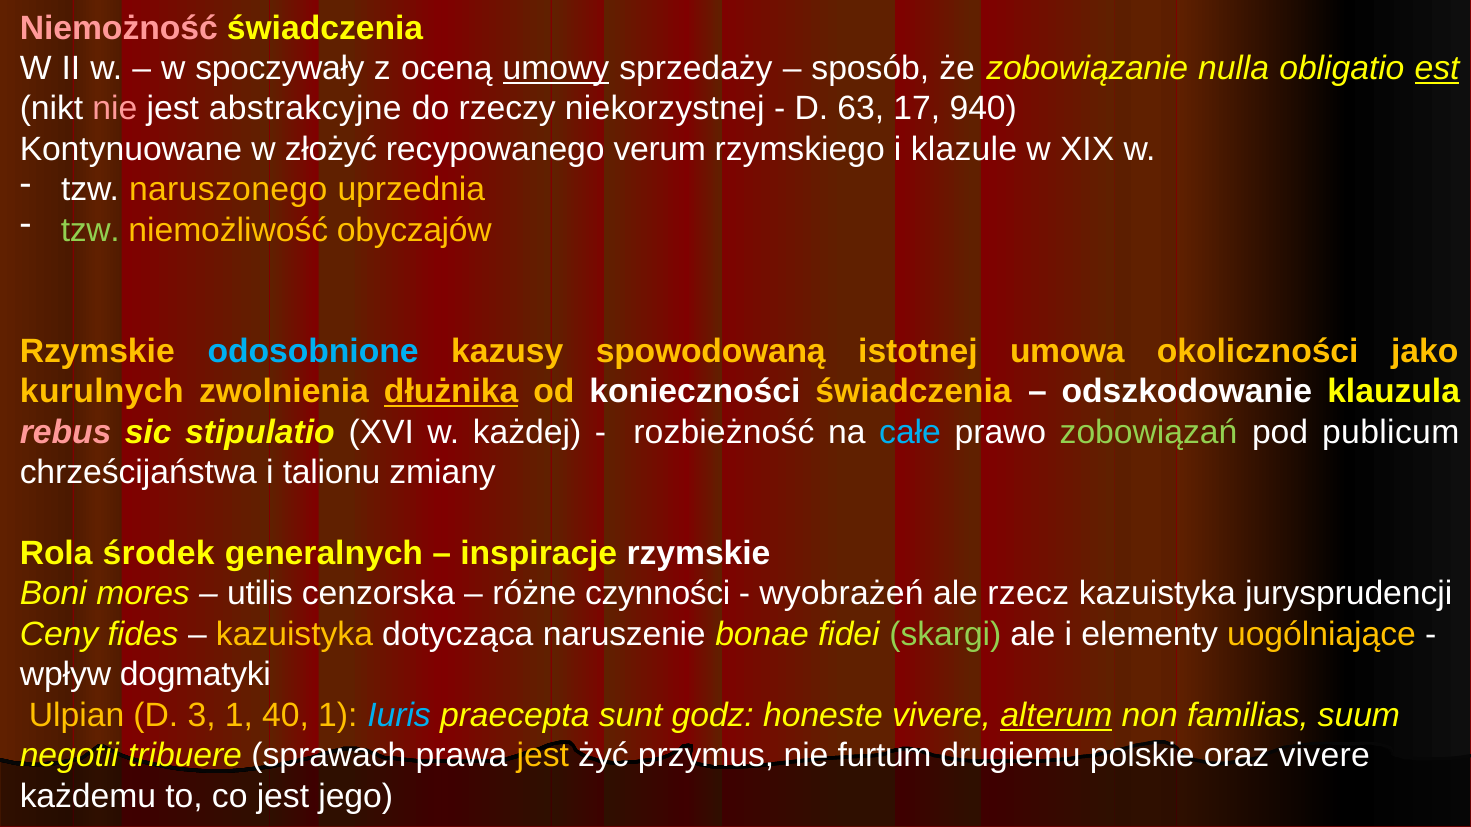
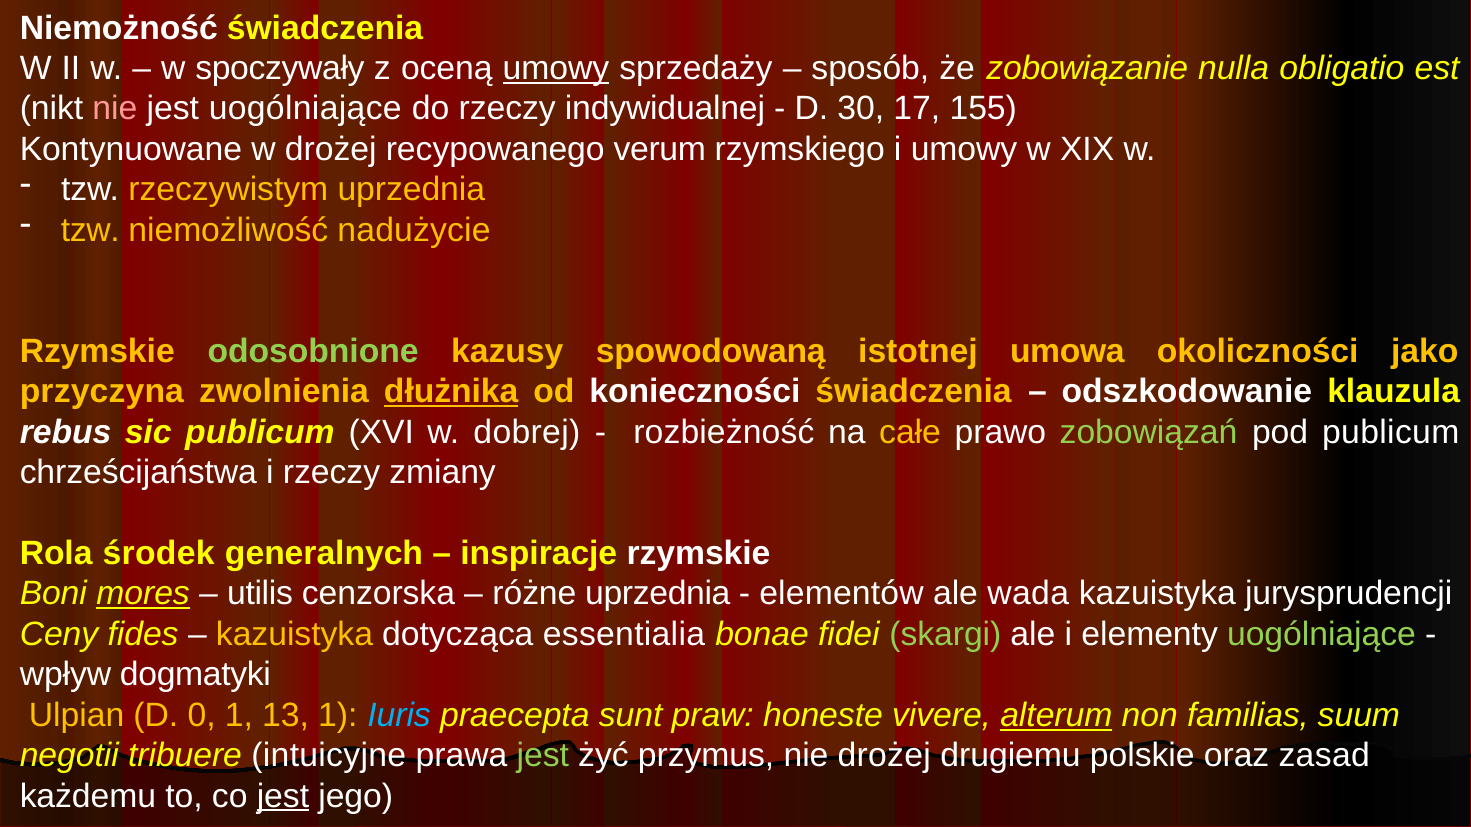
Niemożność colour: pink -> white
est underline: present -> none
jest abstrakcyjne: abstrakcyjne -> uogólniające
niekorzystnej: niekorzystnej -> indywidualnej
63: 63 -> 30
940: 940 -> 155
w złożyć: złożyć -> drożej
i klazule: klazule -> umowy
naruszonego: naruszonego -> rzeczywistym
tzw at (90, 230) colour: light green -> yellow
obyczajów: obyczajów -> nadużycie
odosobnione colour: light blue -> light green
kurulnych: kurulnych -> przyczyna
rebus colour: pink -> white
sic stipulatio: stipulatio -> publicum
każdej: każdej -> dobrej
całe colour: light blue -> yellow
i talionu: talionu -> rzeczy
mores underline: none -> present
różne czynności: czynności -> uprzednia
wyobrażeń: wyobrażeń -> elementów
rzecz: rzecz -> wada
naruszenie: naruszenie -> essentialia
uogólniające at (1321, 635) colour: yellow -> light green
3: 3 -> 0
40: 40 -> 13
godz: godz -> praw
sprawach: sprawach -> intuicyjne
jest at (543, 756) colour: yellow -> light green
nie furtum: furtum -> drożej
oraz vivere: vivere -> zasad
jest at (283, 796) underline: none -> present
